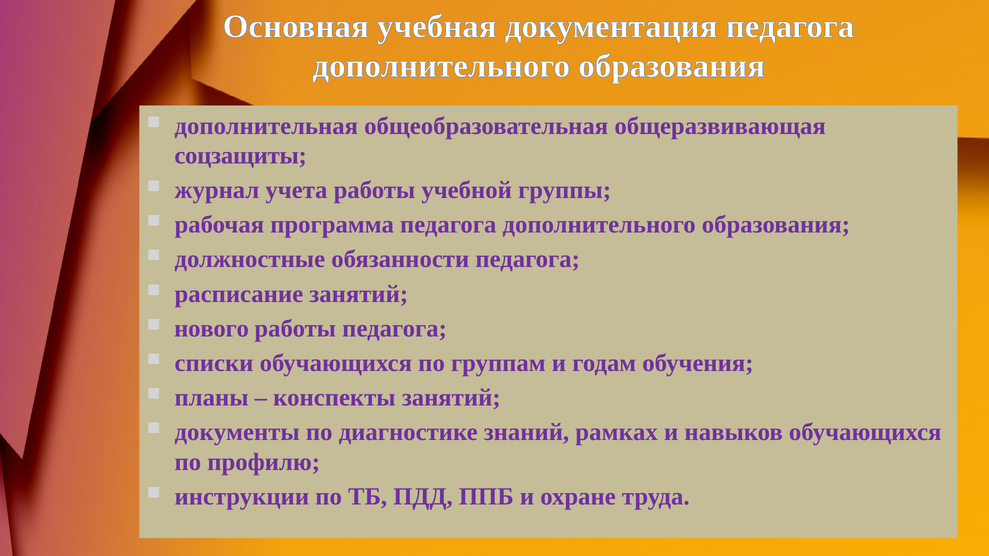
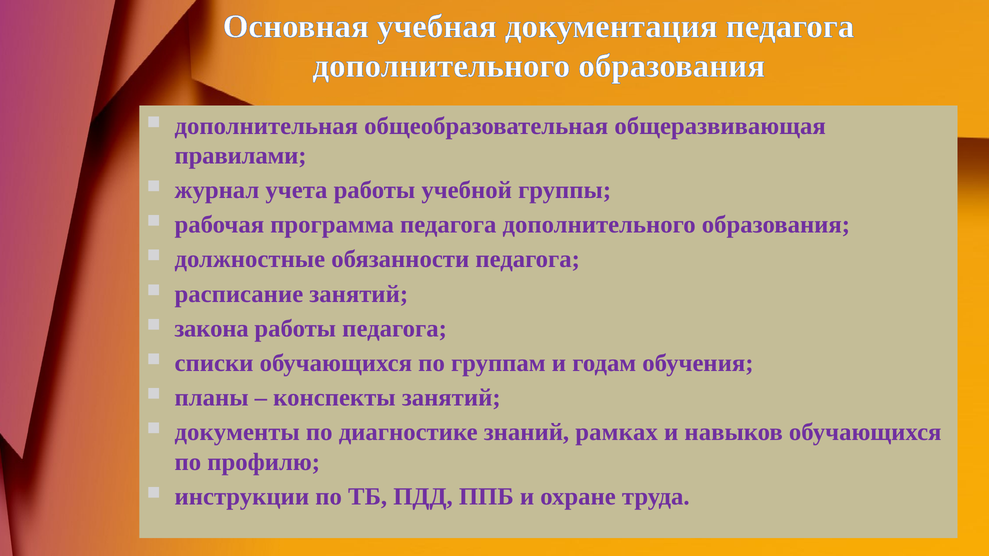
соцзащиты: соцзащиты -> правилами
нового: нового -> закона
